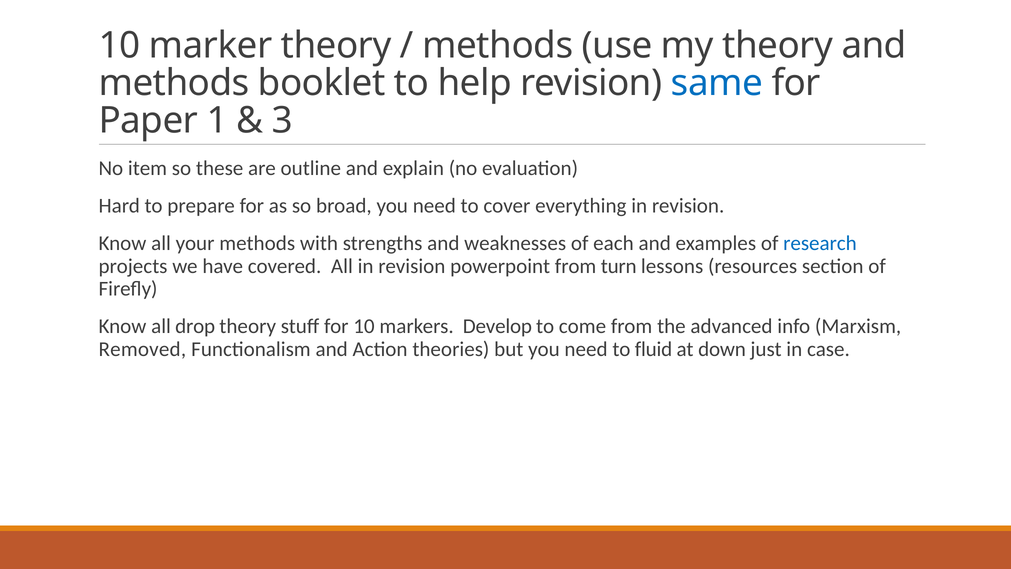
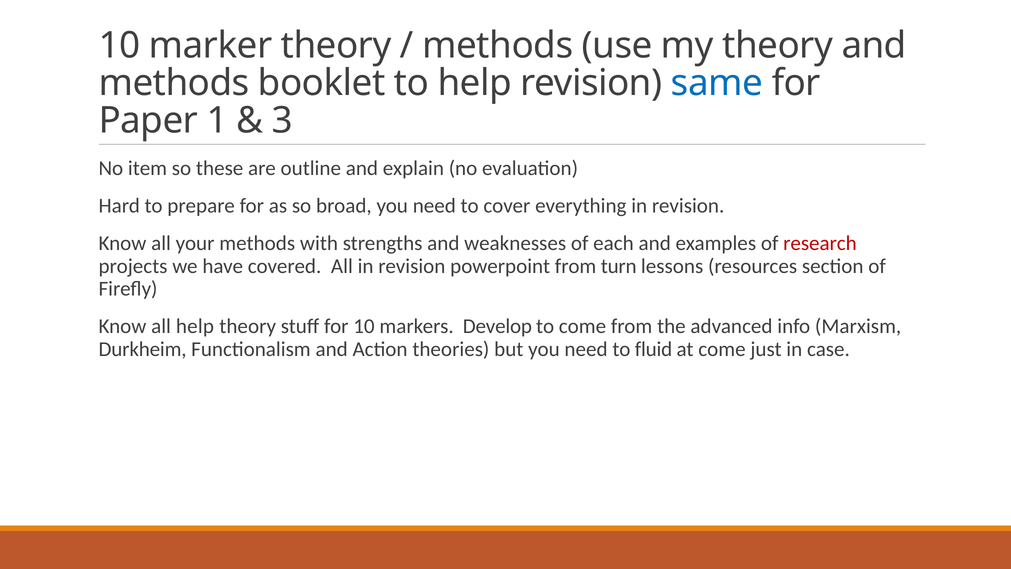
research colour: blue -> red
all drop: drop -> help
Removed: Removed -> Durkheim
at down: down -> come
